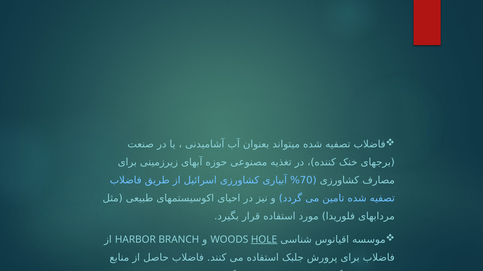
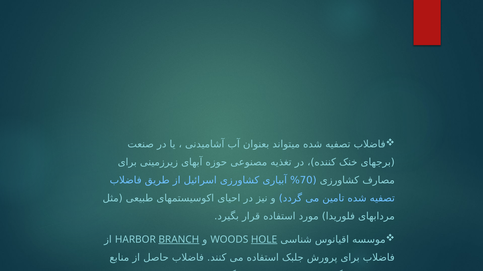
BRANCH underline: none -> present
